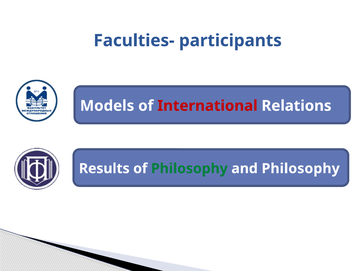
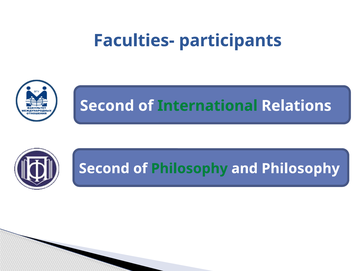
Models at (107, 106): Models -> Second
International colour: red -> green
Results at (104, 168): Results -> Second
